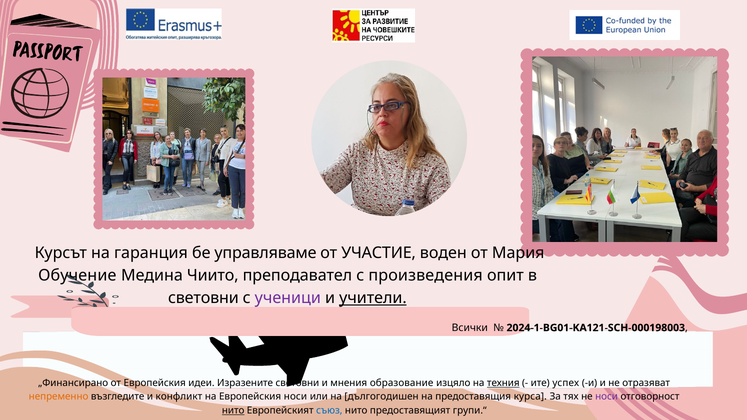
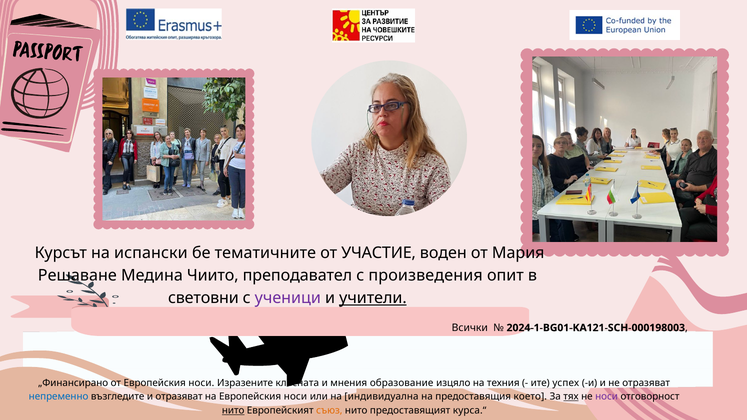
гаранция: гаранция -> испански
управляваме: управляваме -> тематичните
Обучение: Обучение -> Решаване
от Европейския идеи: идеи -> носи
Изразените световни: световни -> класната
техния underline: present -> none
непременно colour: orange -> blue
и конфликт: конфликт -> отразяват
дългогодишен: дългогодишен -> индивидуална
курса: курса -> което
тях underline: none -> present
съюз colour: blue -> orange
групи.“: групи.“ -> курса.“
